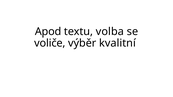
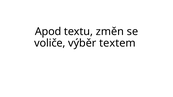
volba: volba -> změn
kvalitní: kvalitní -> textem
